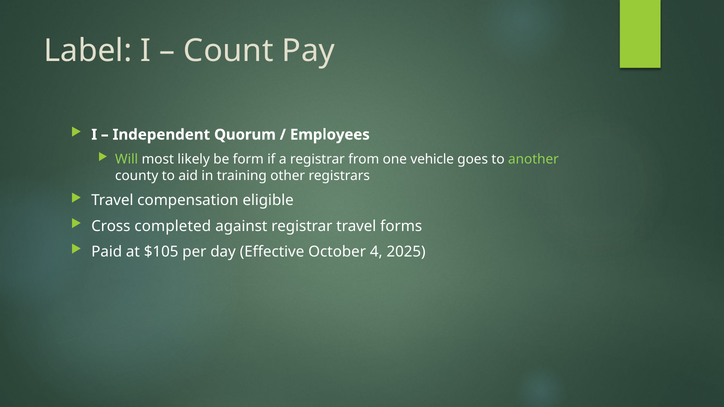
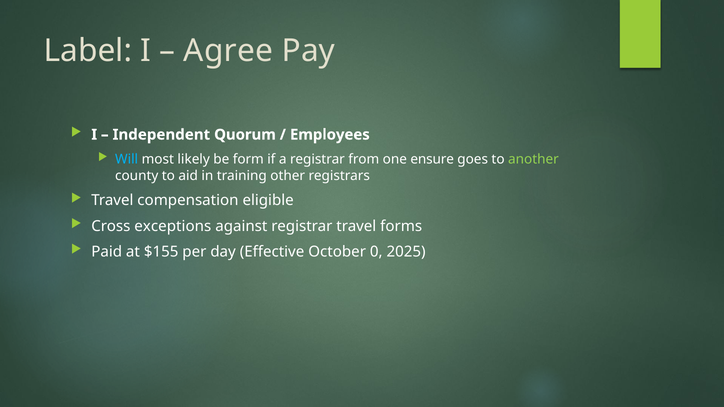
Count: Count -> Agree
Will colour: light green -> light blue
vehicle: vehicle -> ensure
completed: completed -> exceptions
$105: $105 -> $155
4: 4 -> 0
